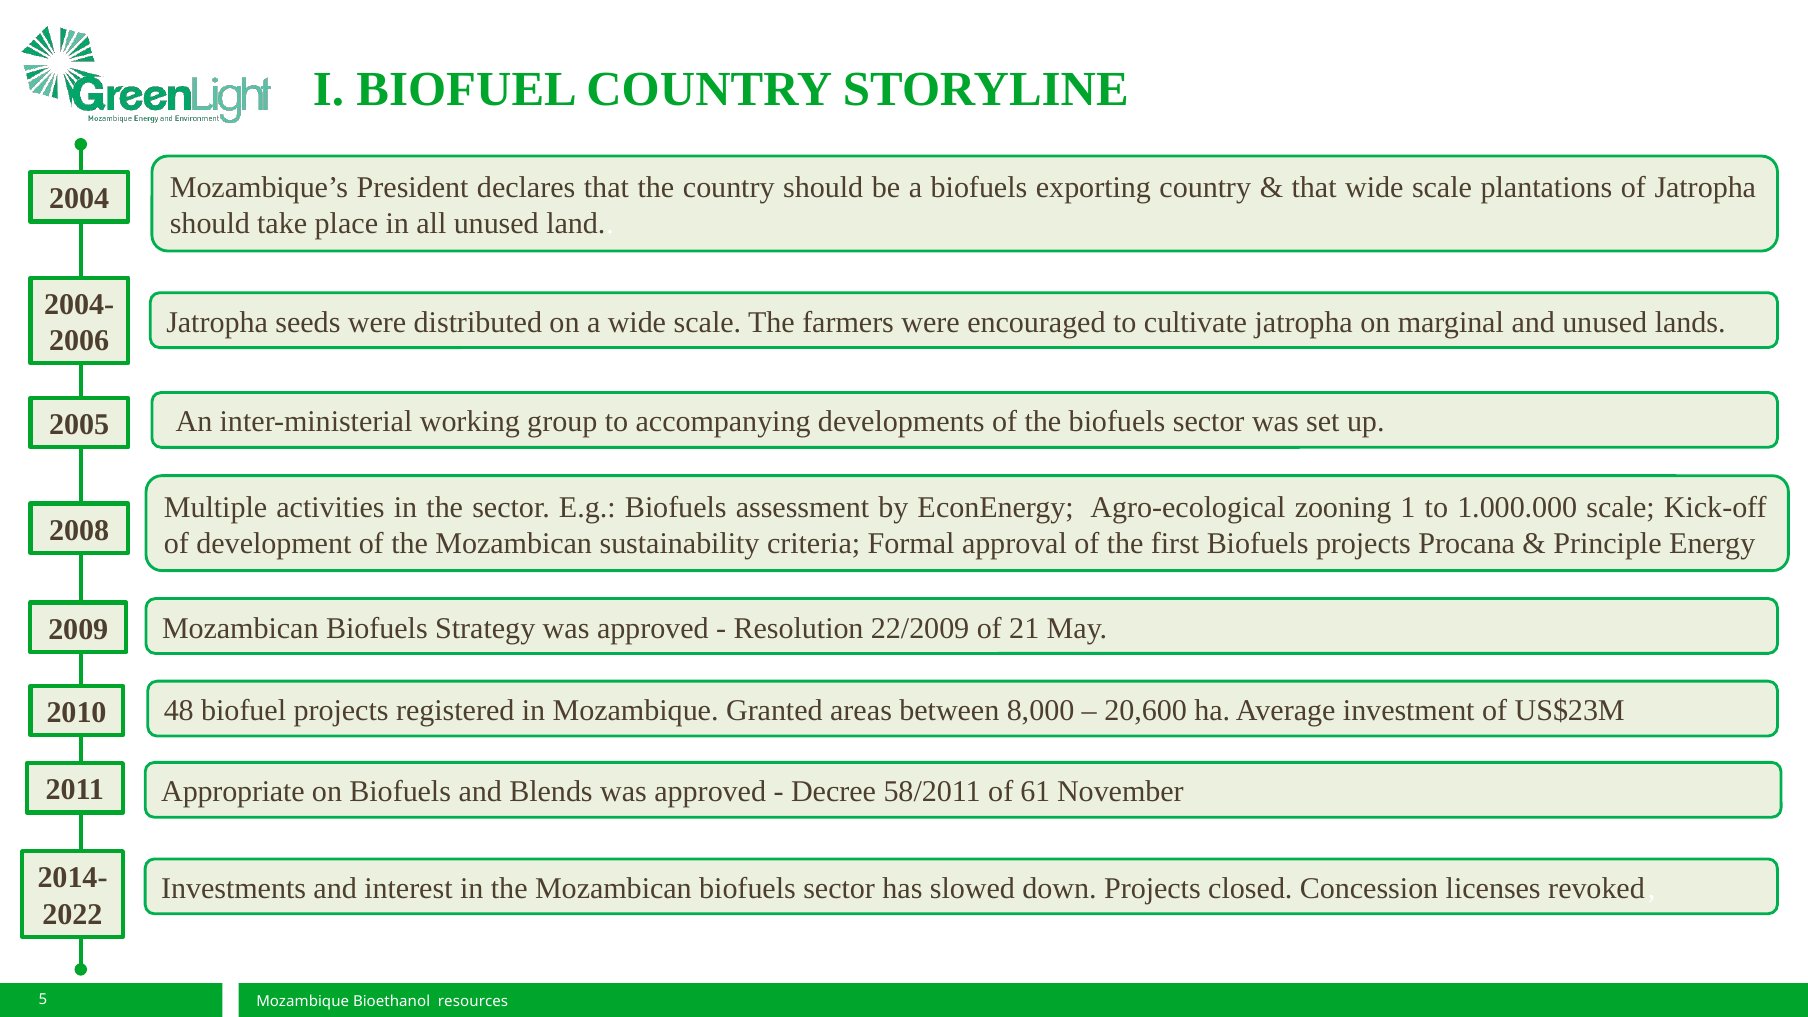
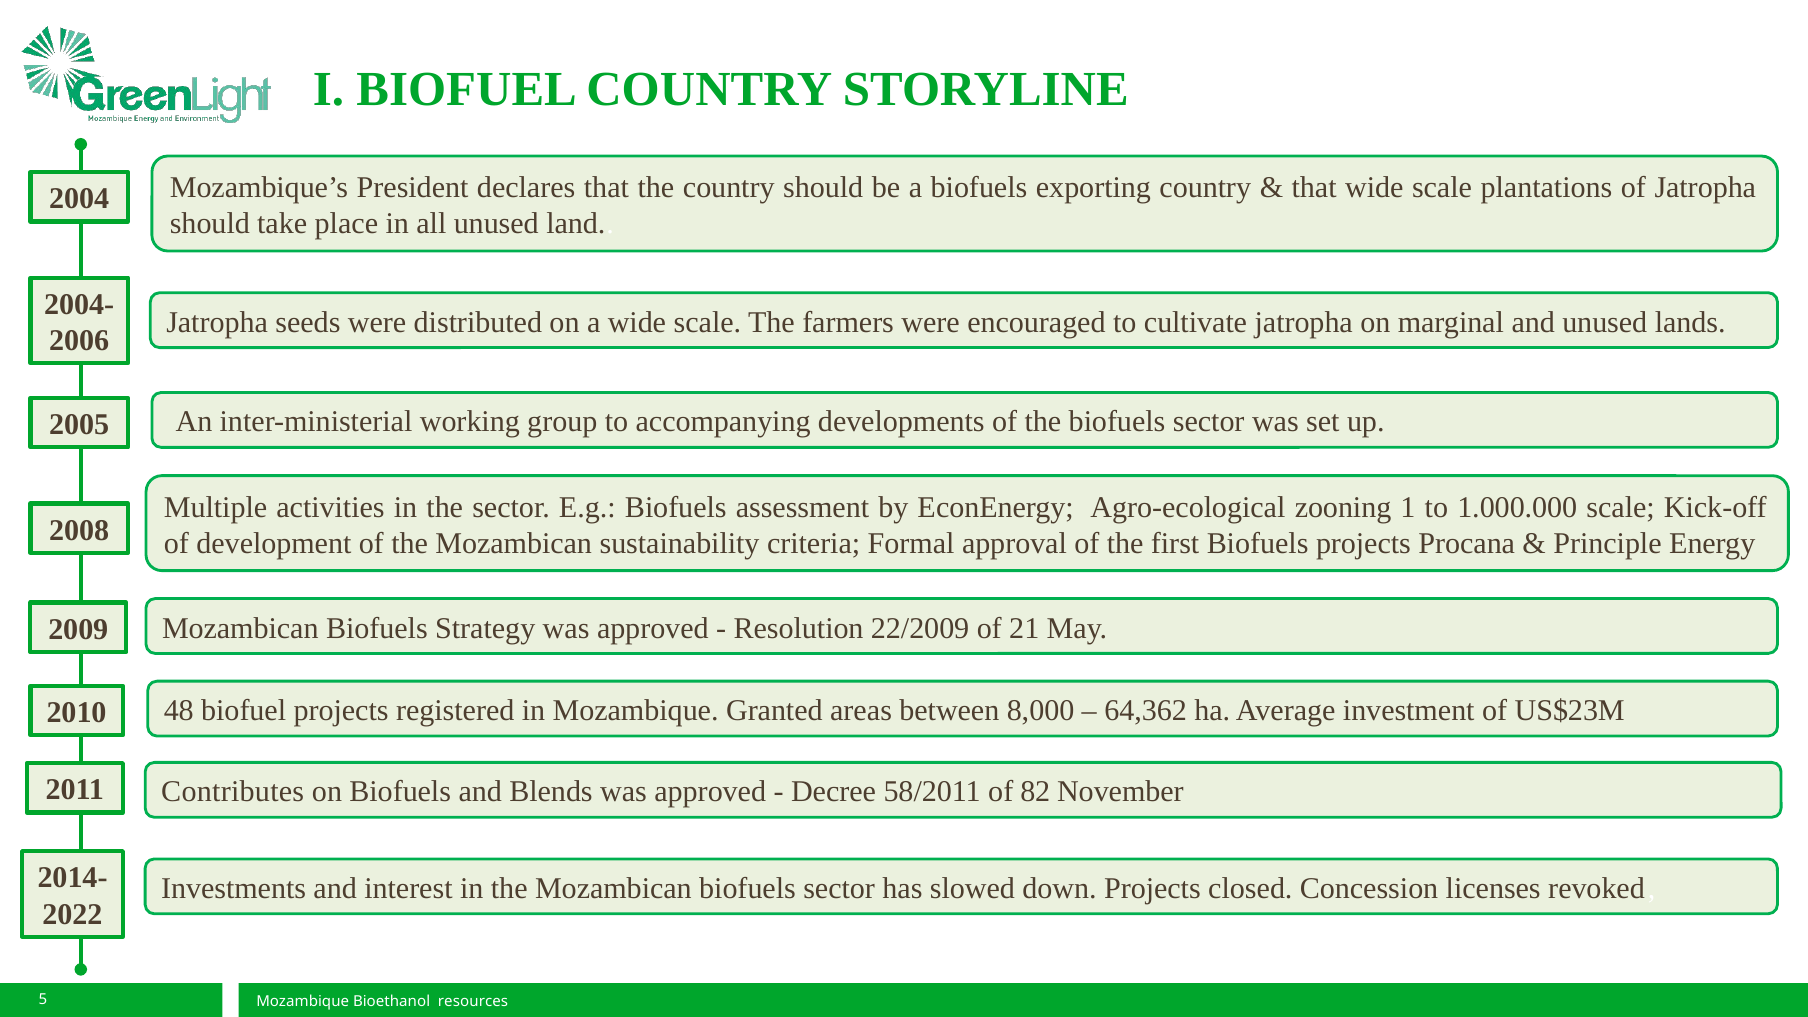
20,600: 20,600 -> 64,362
Appropriate: Appropriate -> Contributes
61: 61 -> 82
